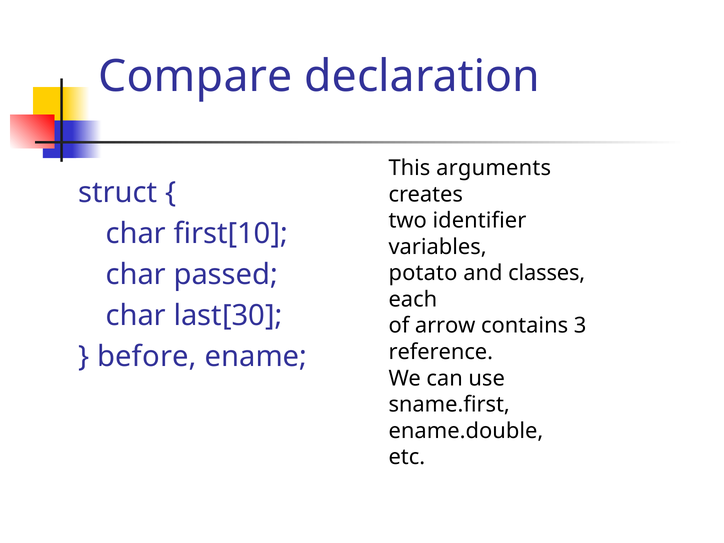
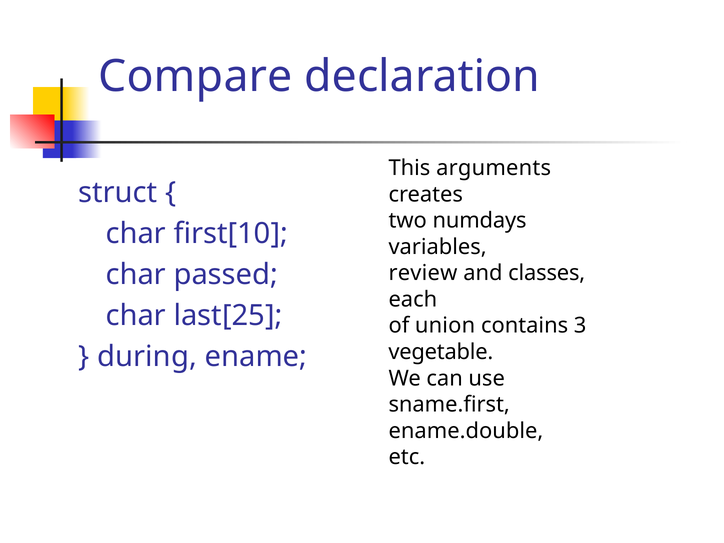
identifier: identifier -> numdays
potato: potato -> review
last[30: last[30 -> last[25
arrow: arrow -> union
reference: reference -> vegetable
before: before -> during
